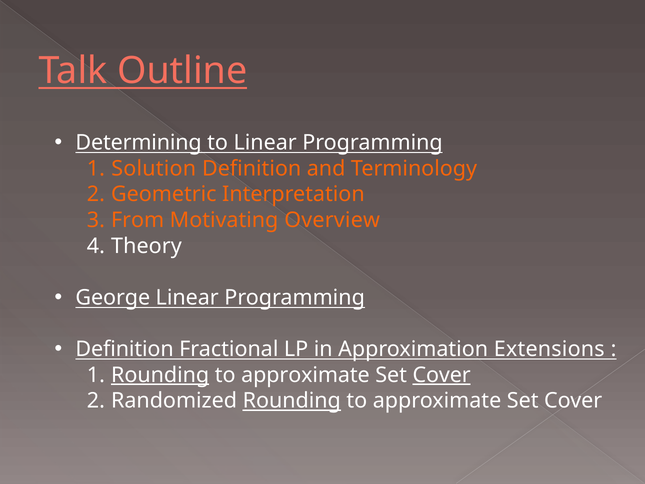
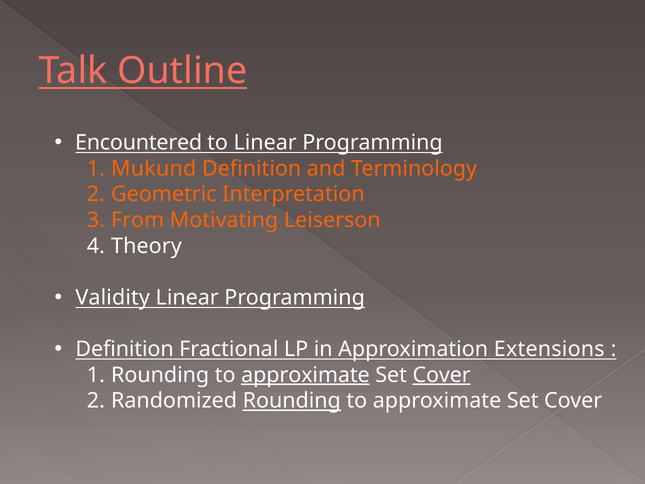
Determining: Determining -> Encountered
Solution: Solution -> Mukund
Overview: Overview -> Leiserson
George: George -> Validity
Rounding at (160, 375) underline: present -> none
approximate at (305, 375) underline: none -> present
